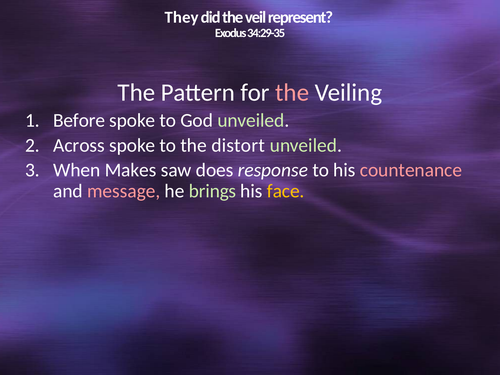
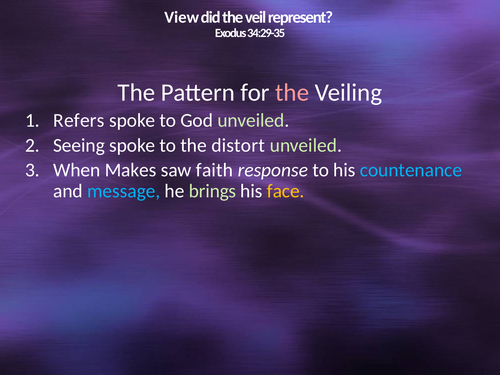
They: They -> View
Before: Before -> Refers
Across: Across -> Seeing
does: does -> faith
countenance colour: pink -> light blue
message colour: pink -> light blue
